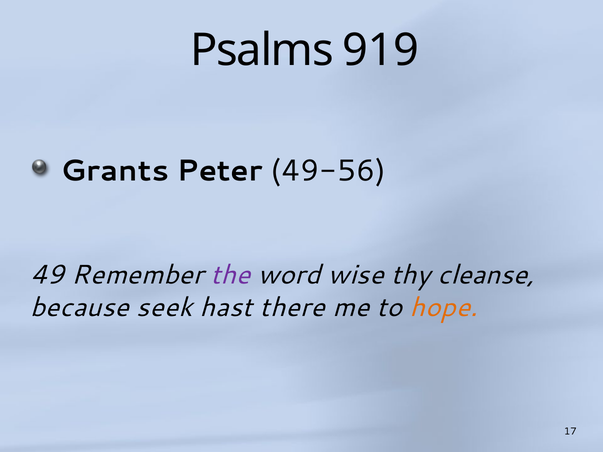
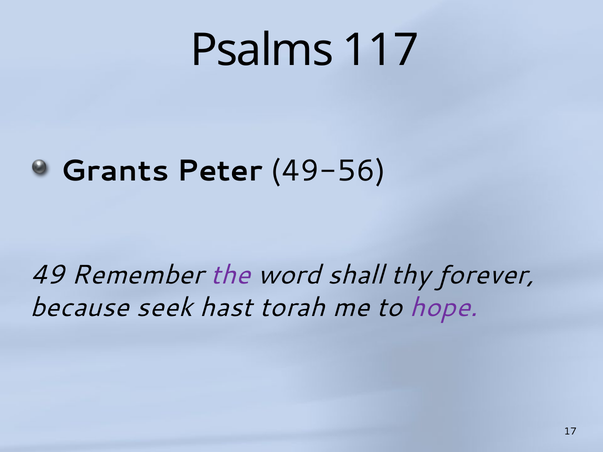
919: 919 -> 117
wise: wise -> shall
cleanse: cleanse -> forever
there: there -> torah
hope colour: orange -> purple
